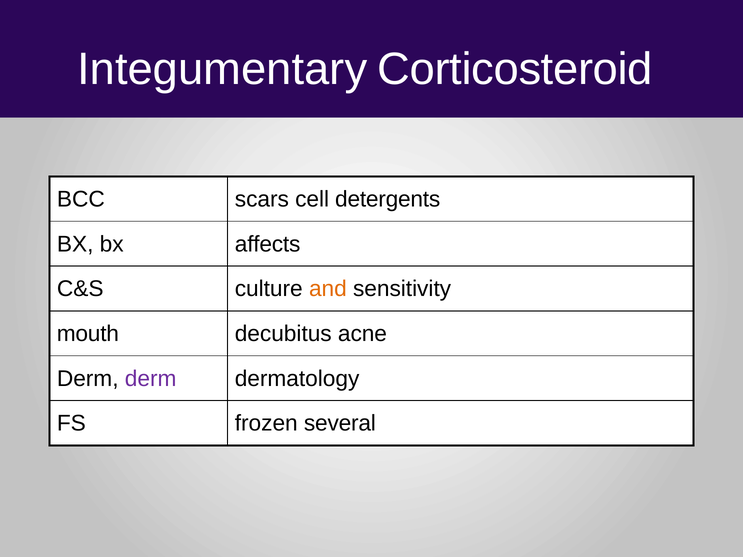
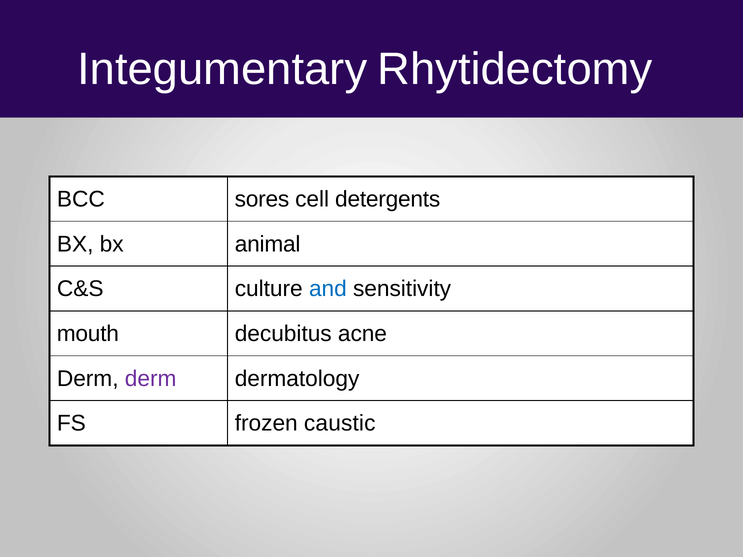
Corticosteroid: Corticosteroid -> Rhytidectomy
scars: scars -> sores
affects: affects -> animal
and colour: orange -> blue
several: several -> caustic
